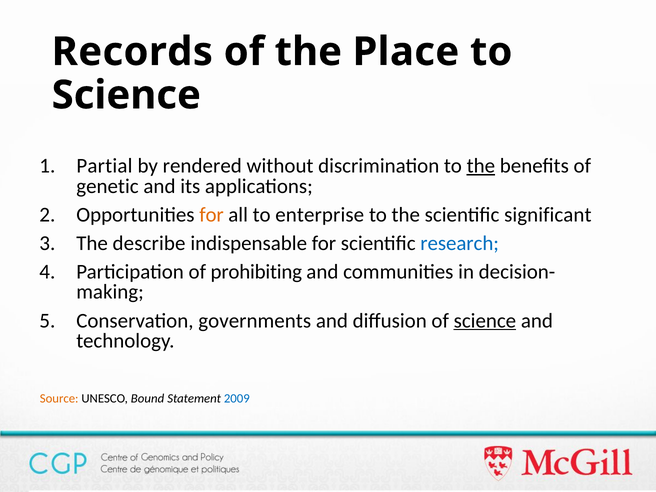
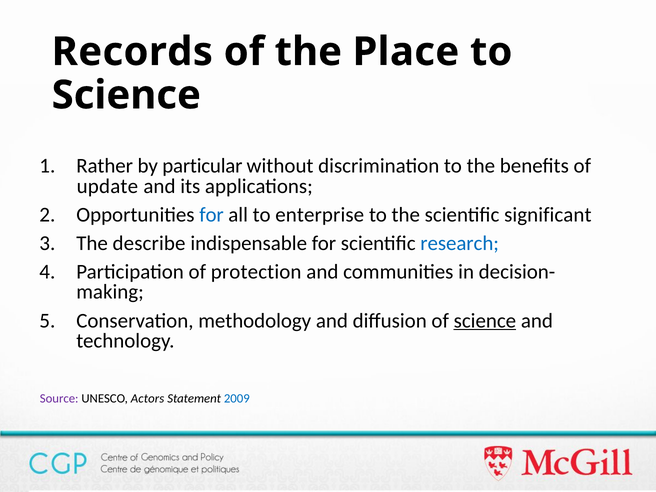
Partial: Partial -> Rather
rendered: rendered -> particular
the at (481, 166) underline: present -> none
genetic: genetic -> update
for at (212, 215) colour: orange -> blue
prohibiting: prohibiting -> protection
governments: governments -> methodology
Source colour: orange -> purple
Bound: Bound -> Actors
